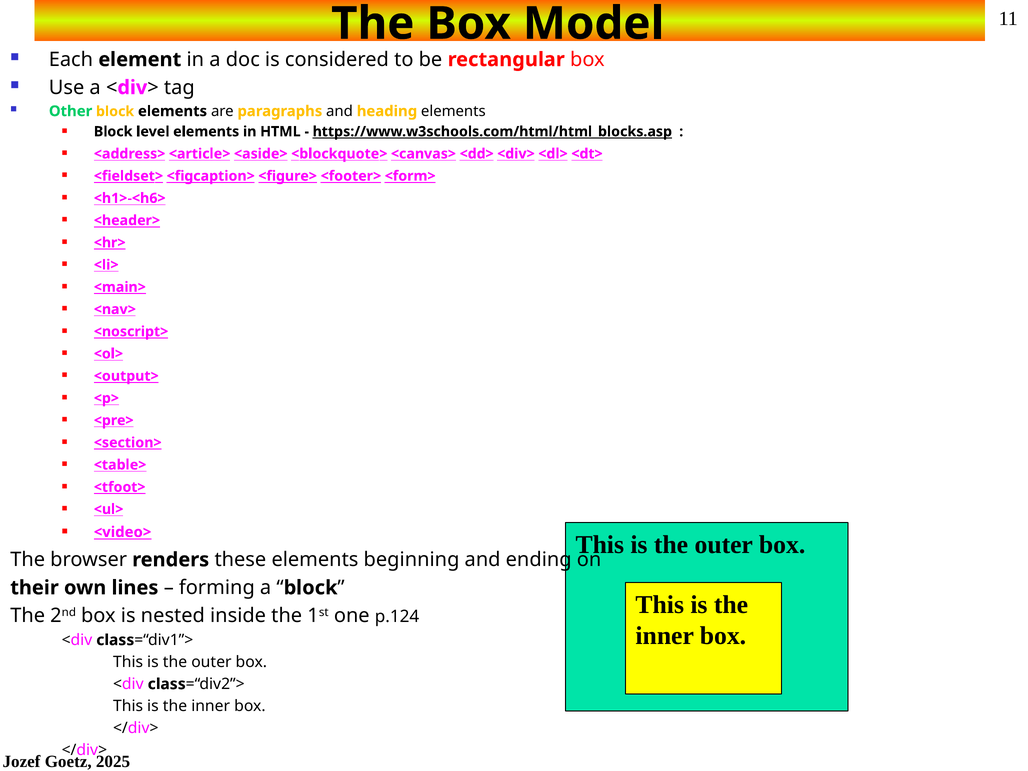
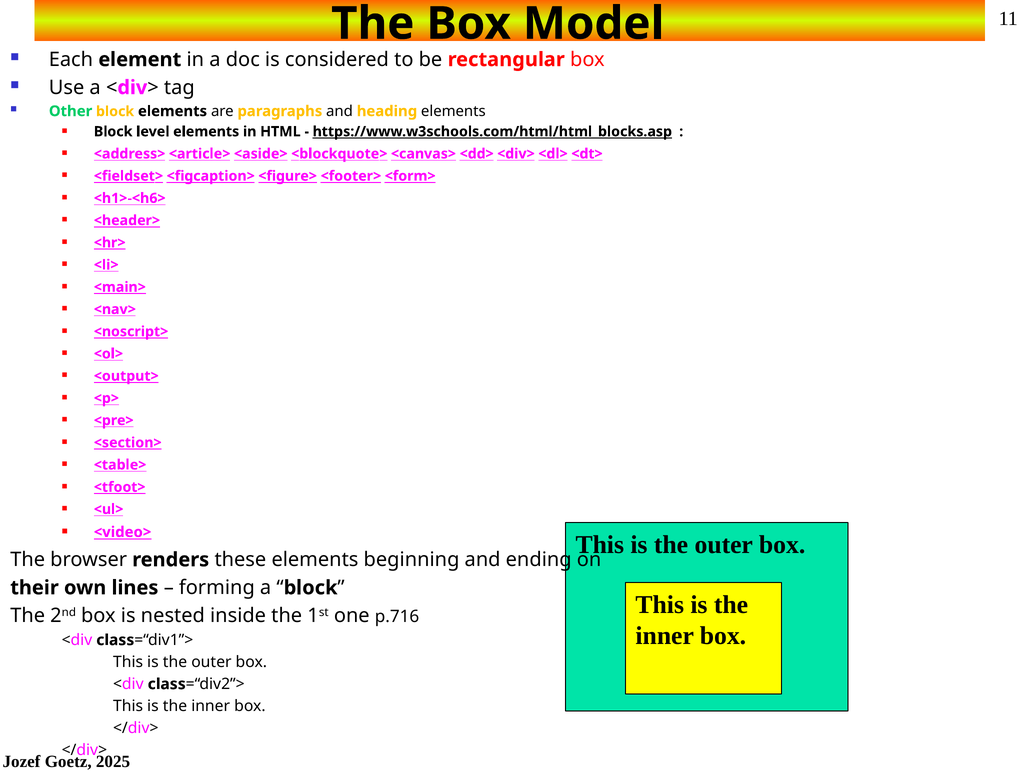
p.124: p.124 -> p.716
